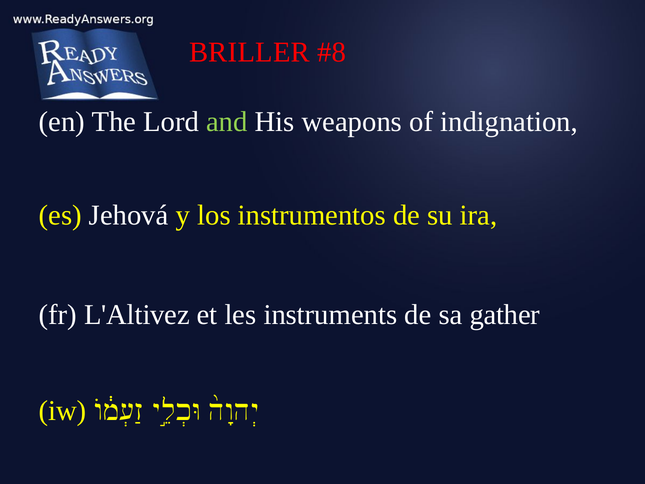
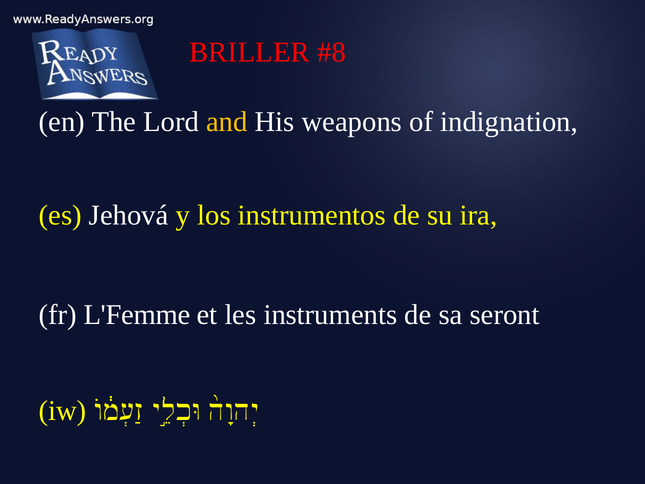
and colour: light green -> yellow
L'Altivez: L'Altivez -> L'Femme
gather: gather -> seront
